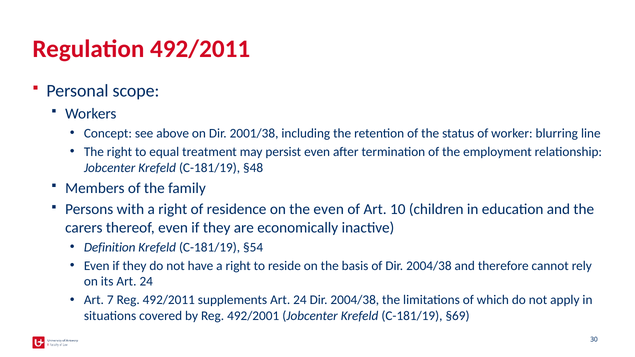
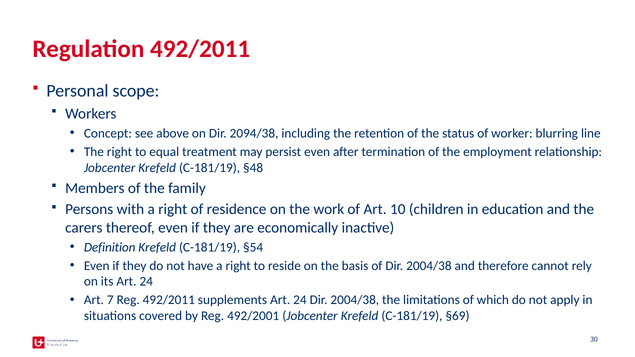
2001/38: 2001/38 -> 2094/38
the even: even -> work
